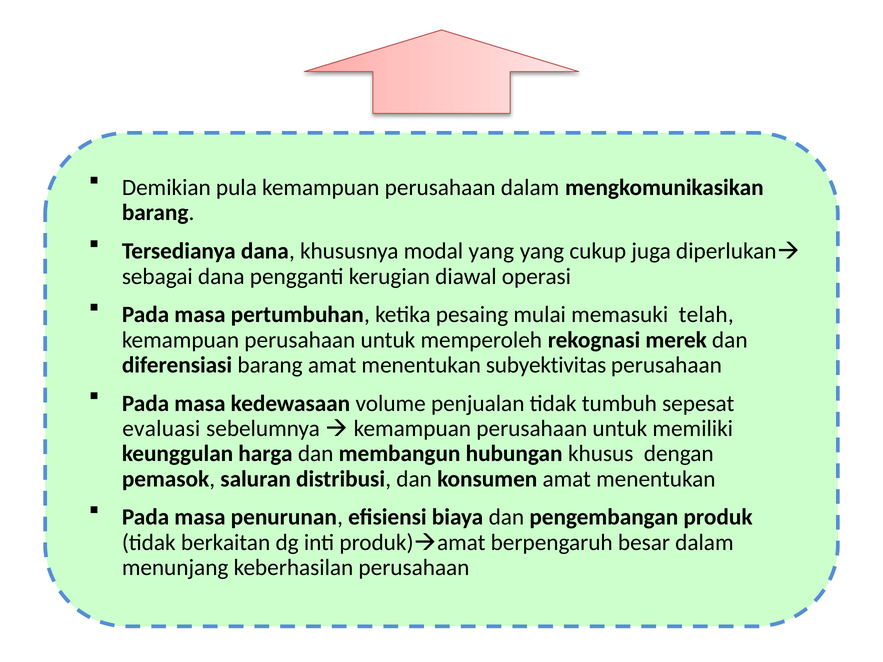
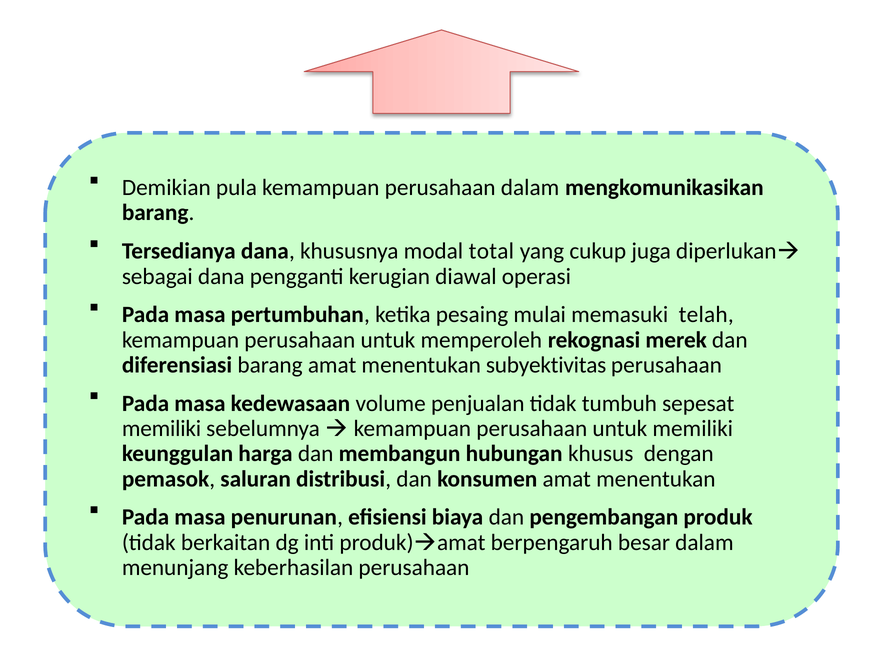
modal yang: yang -> total
evaluasi at (161, 429): evaluasi -> memiliki
